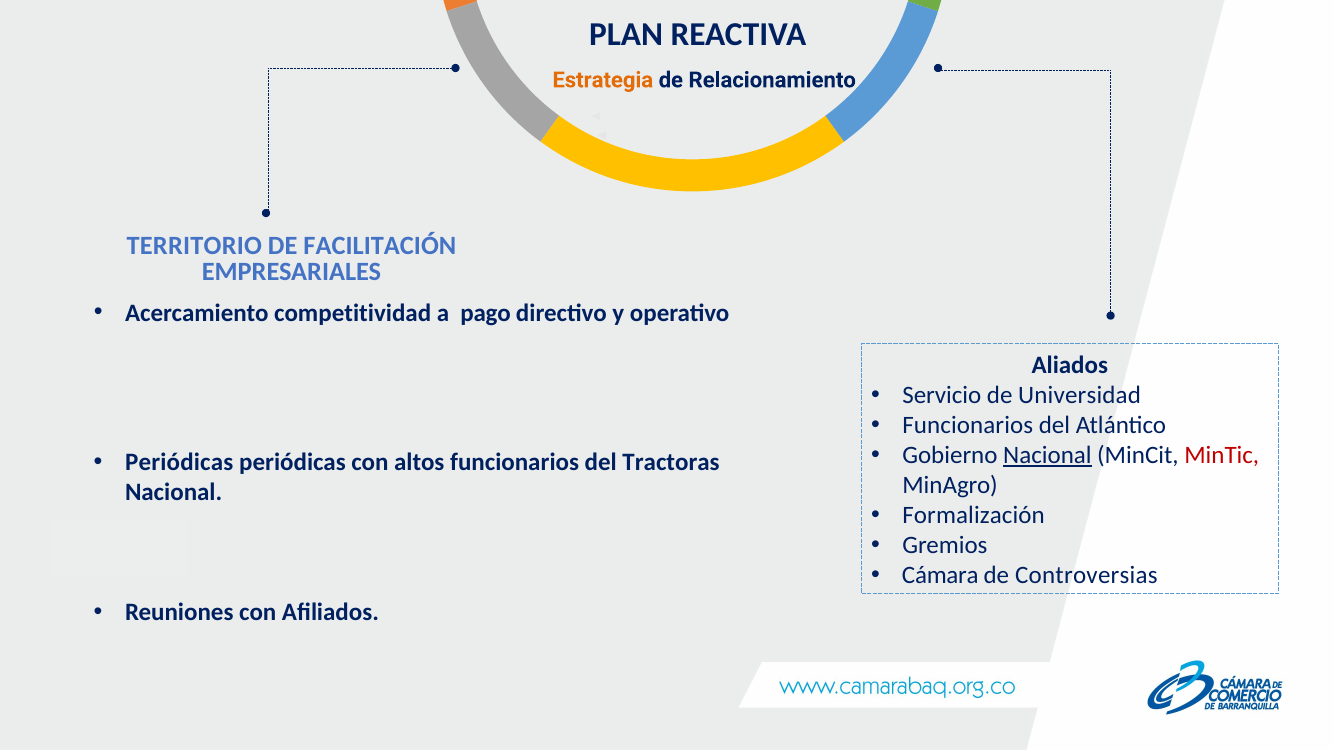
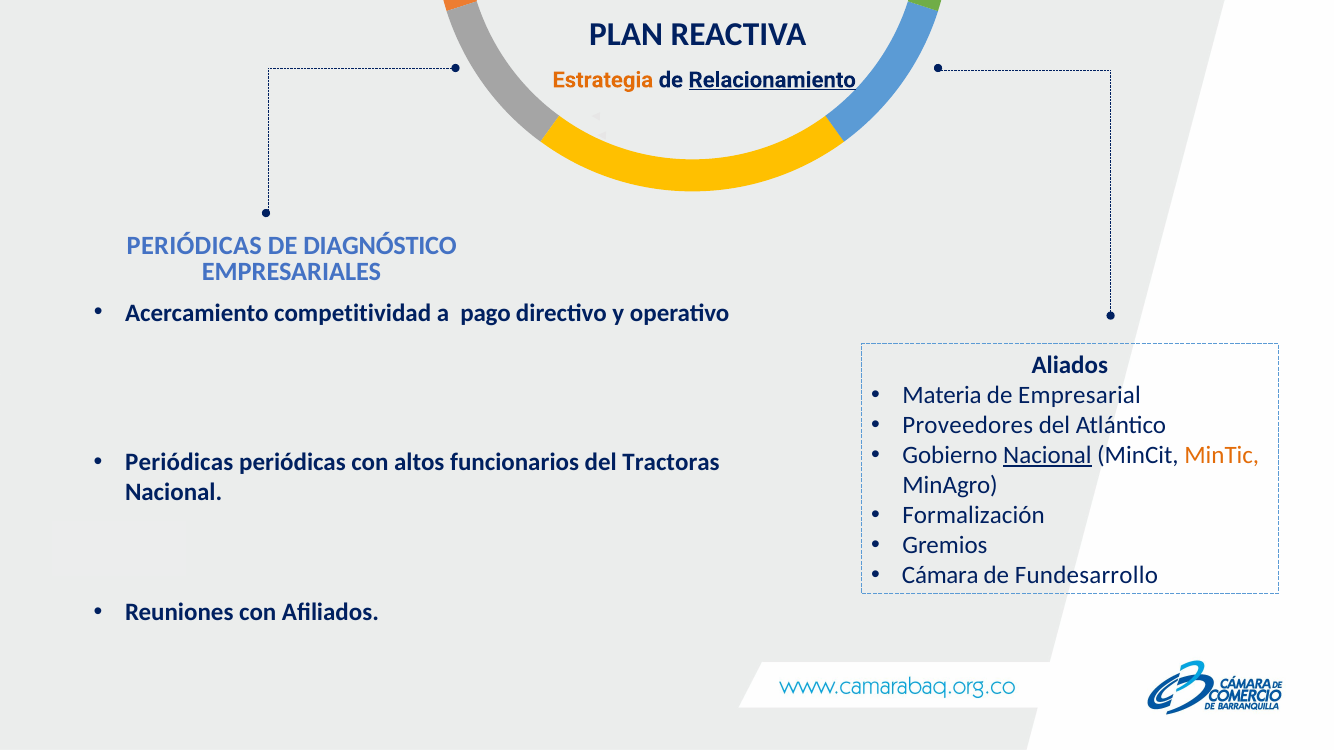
Relacionamiento underline: none -> present
TERRITORIO at (194, 246): TERRITORIO -> PERIÓDICAS
FACILITACIÓN: FACILITACIÓN -> DIAGNÓSTICO
Servicio: Servicio -> Materia
Universidad: Universidad -> Empresarial
Funcionarios at (968, 426): Funcionarios -> Proveedores
MinTic colour: red -> orange
Controversias: Controversias -> Fundesarrollo
